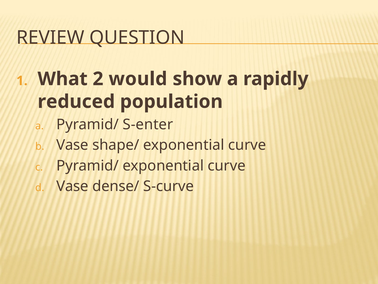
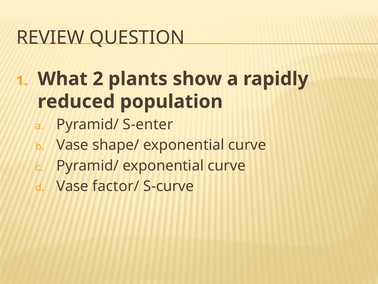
would: would -> plants
dense/: dense/ -> factor/
